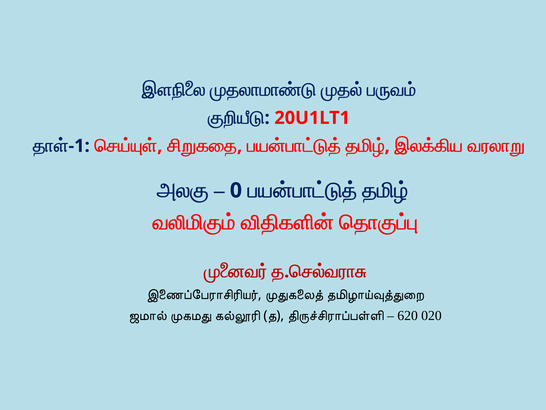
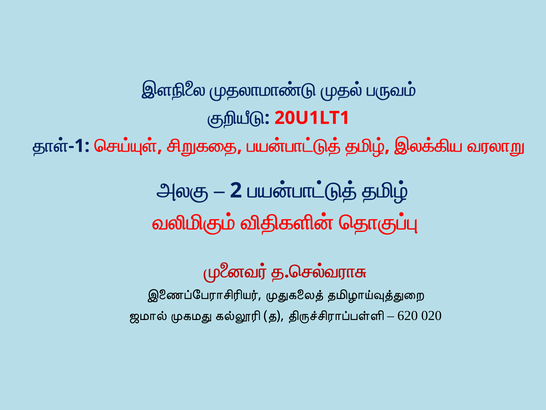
0: 0 -> 2
